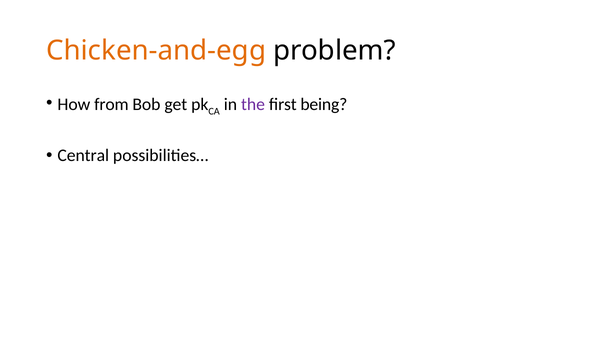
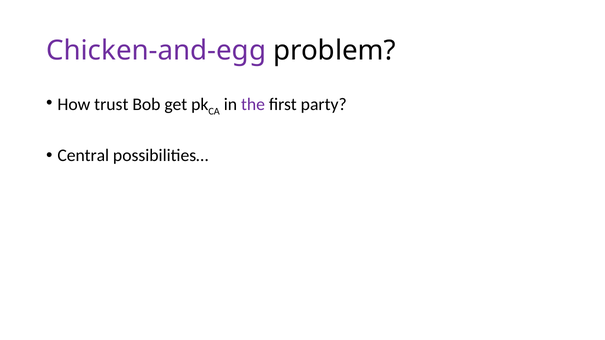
Chicken-and-egg colour: orange -> purple
from: from -> trust
being: being -> party
